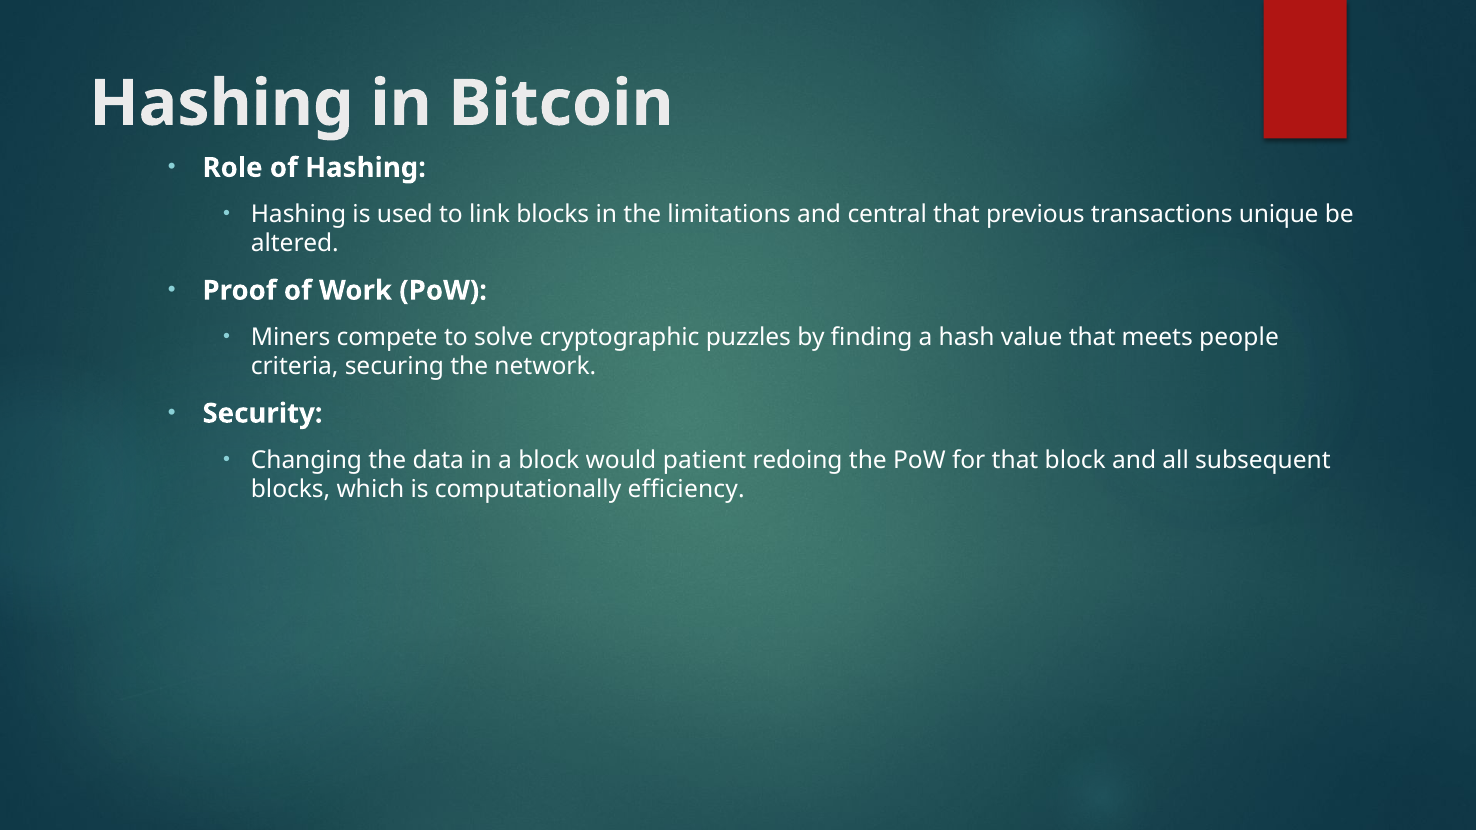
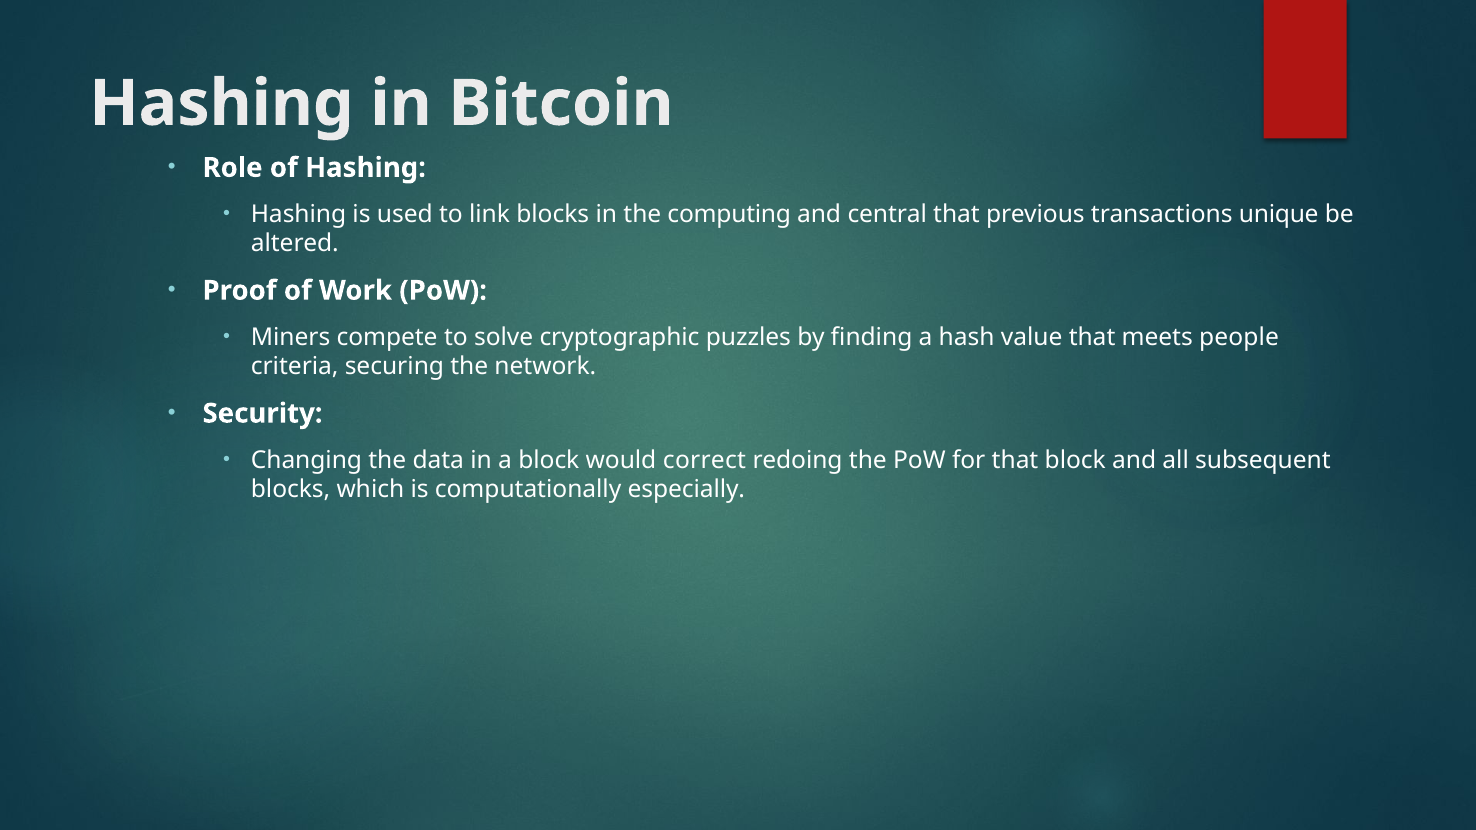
limitations: limitations -> computing
patient: patient -> correct
efficiency: efficiency -> especially
